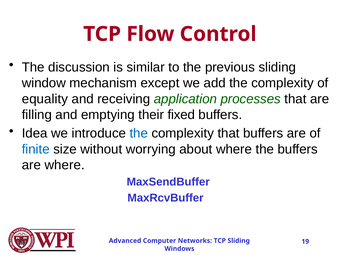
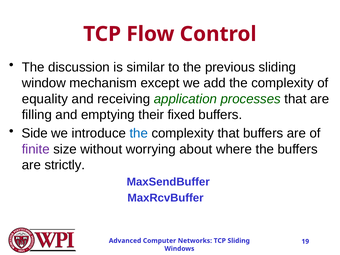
Idea: Idea -> Side
finite colour: blue -> purple
are where: where -> strictly
